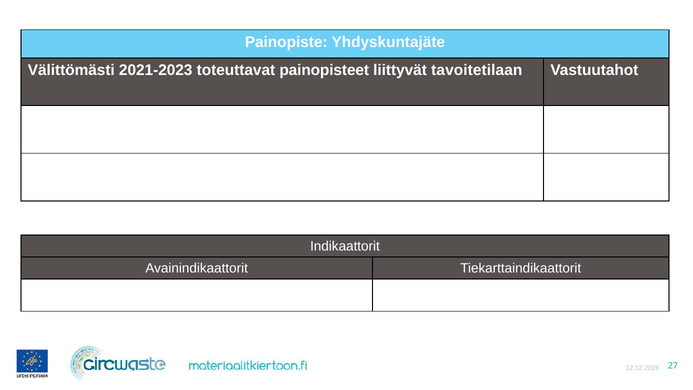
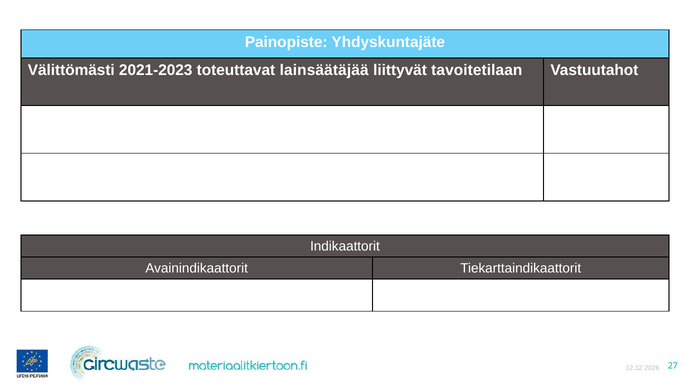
painopisteet: painopisteet -> lainsäätäjää
